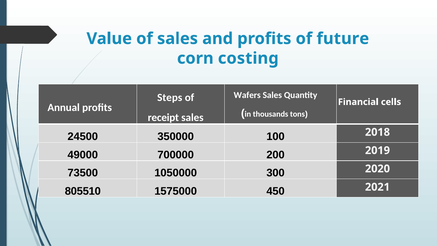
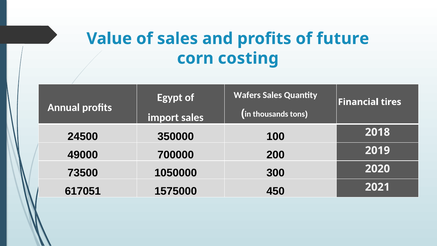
Steps: Steps -> Egypt
cells: cells -> tires
receipt: receipt -> import
805510: 805510 -> 617051
